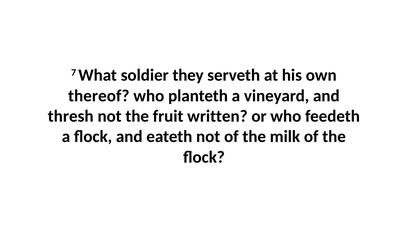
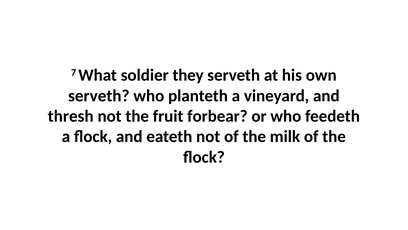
thereof at (99, 96): thereof -> serveth
written: written -> forbear
